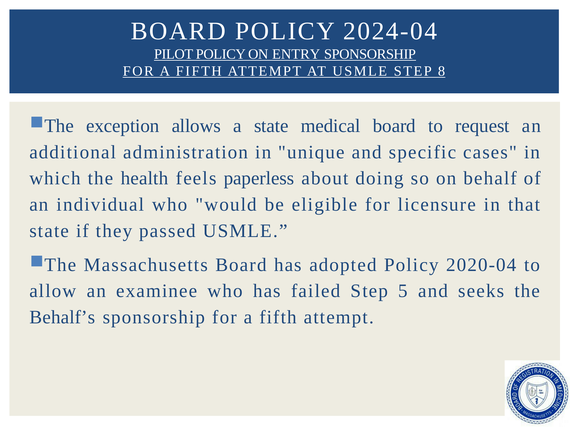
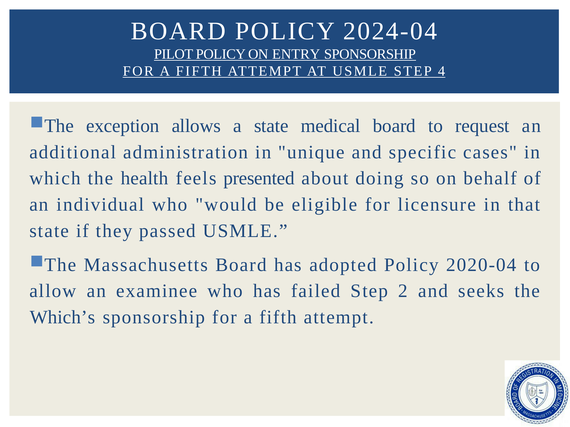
8: 8 -> 4
paperless: paperless -> presented
5: 5 -> 2
Behalf’s: Behalf’s -> Which’s
